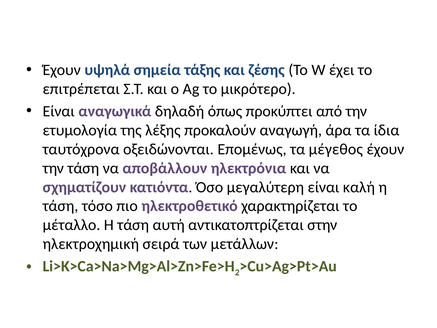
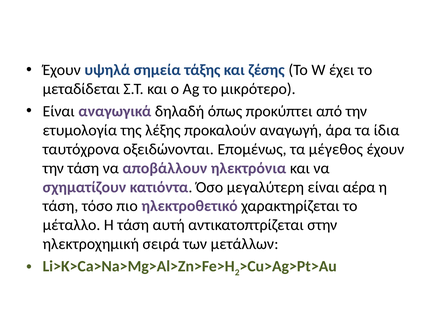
επιτρέπεται: επιτρέπεται -> μεταδίδεται
καλή: καλή -> αέρα
